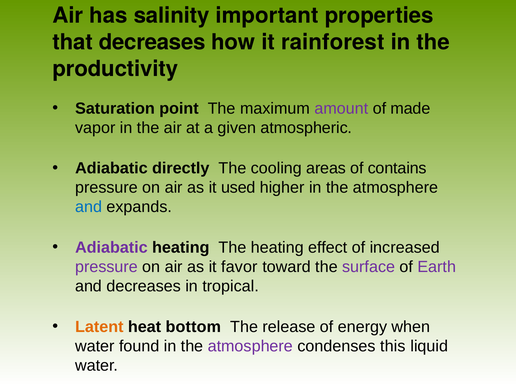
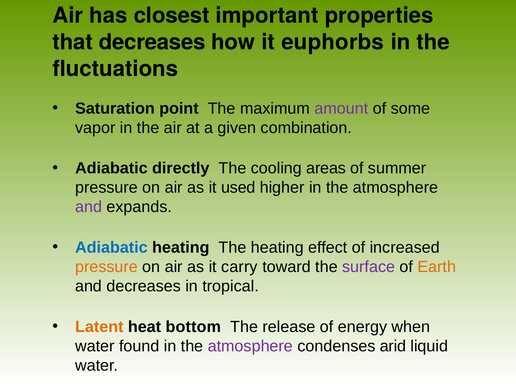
salinity: salinity -> closest
rainforest: rainforest -> euphorbs
productivity: productivity -> fluctuations
made: made -> some
atmospheric: atmospheric -> combination
contains: contains -> summer
and at (89, 207) colour: blue -> purple
Adiabatic at (111, 247) colour: purple -> blue
pressure at (106, 267) colour: purple -> orange
favor: favor -> carry
Earth colour: purple -> orange
this: this -> arid
